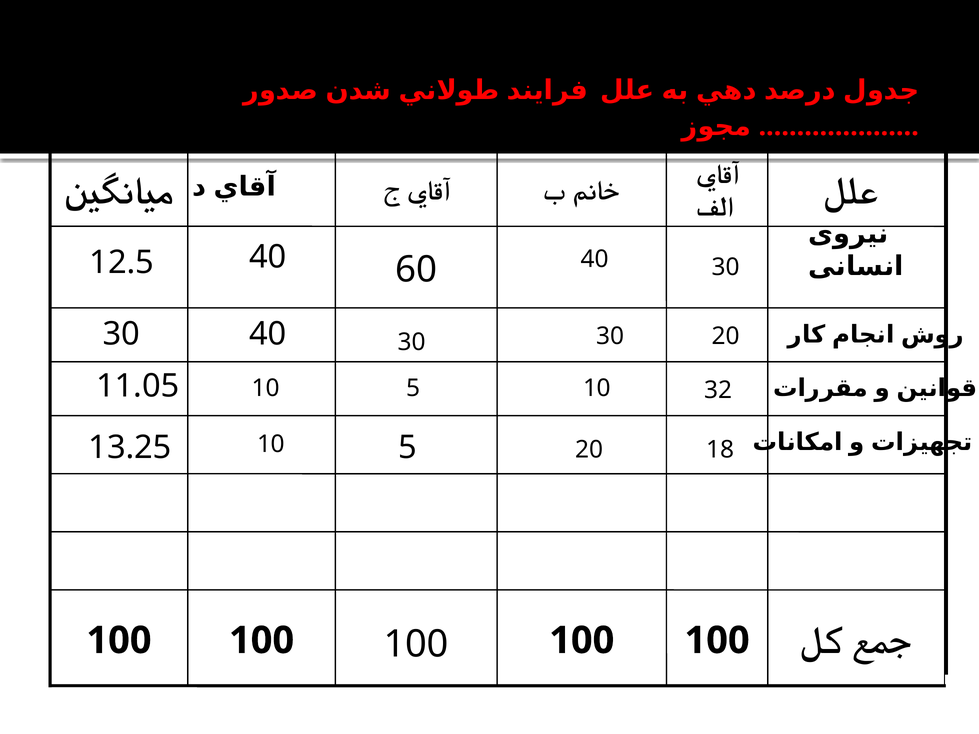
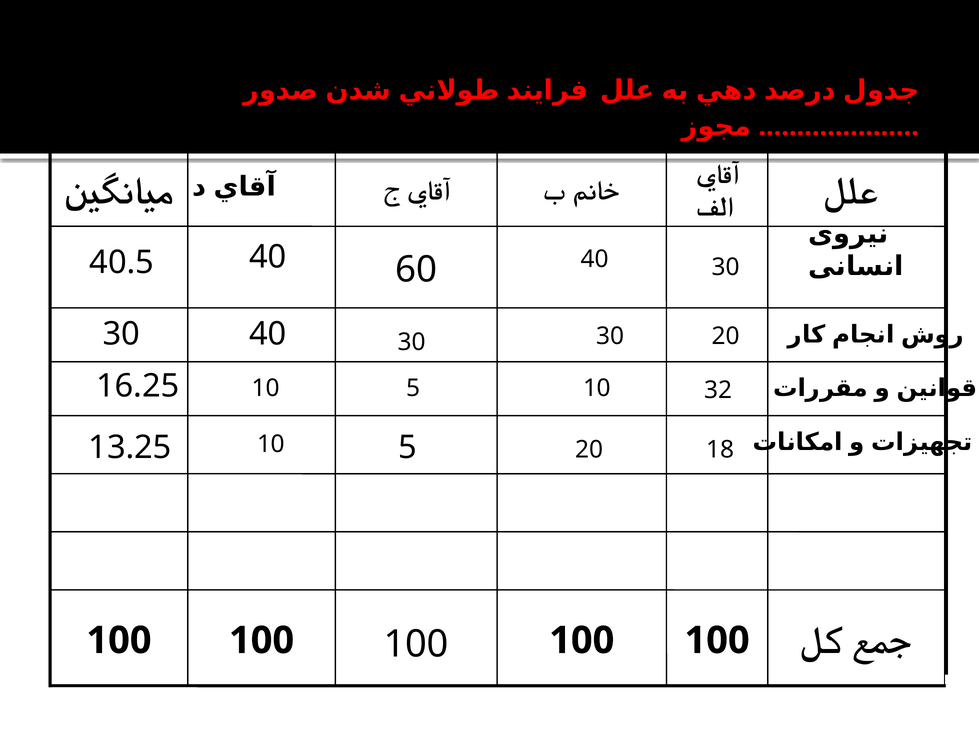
12.5: 12.5 -> 40.5
11.05: 11.05 -> 16.25
